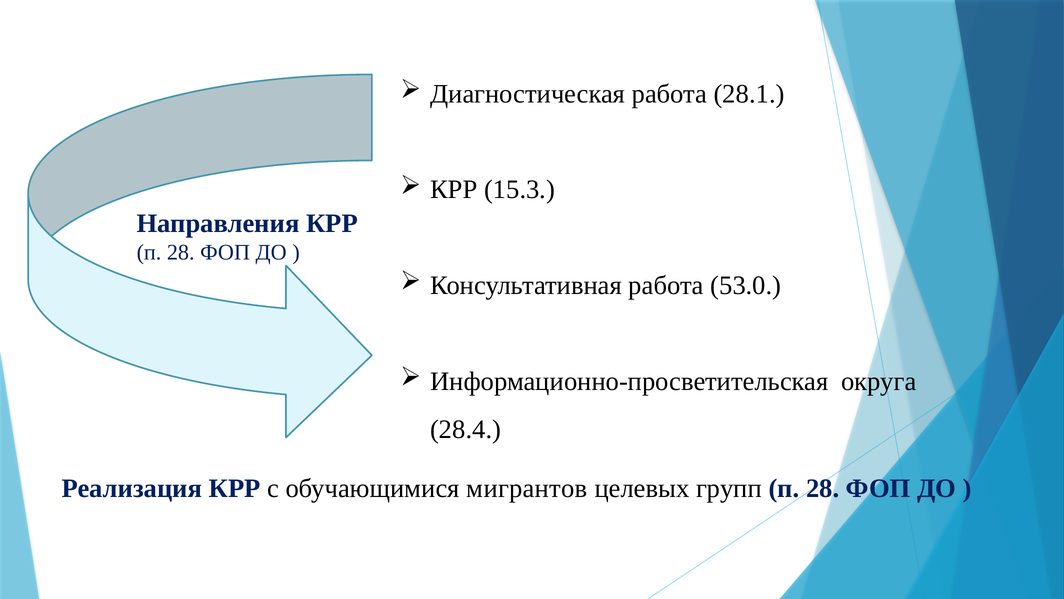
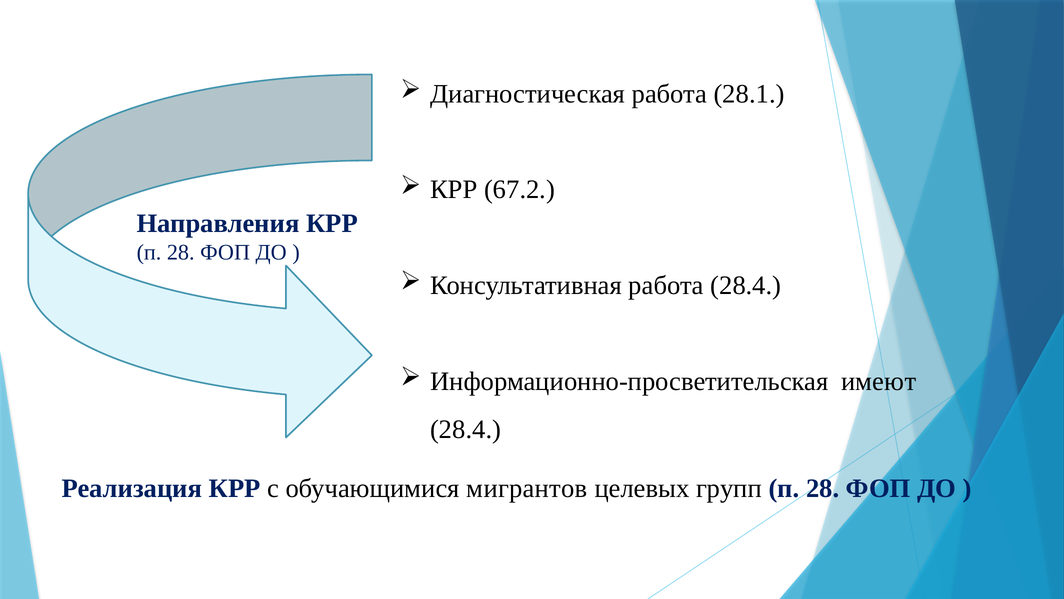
15.3: 15.3 -> 67.2
работа 53.0: 53.0 -> 28.4
округа: округа -> имеют
